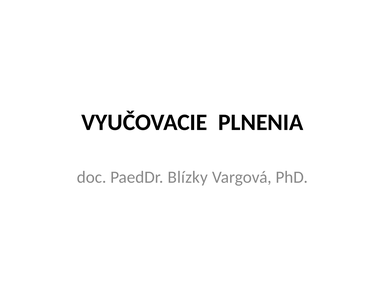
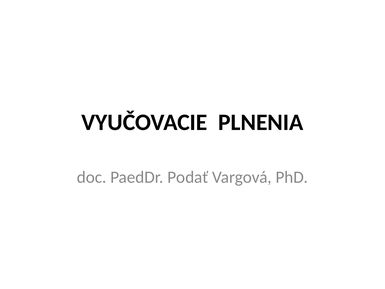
Blízky: Blízky -> Podať
